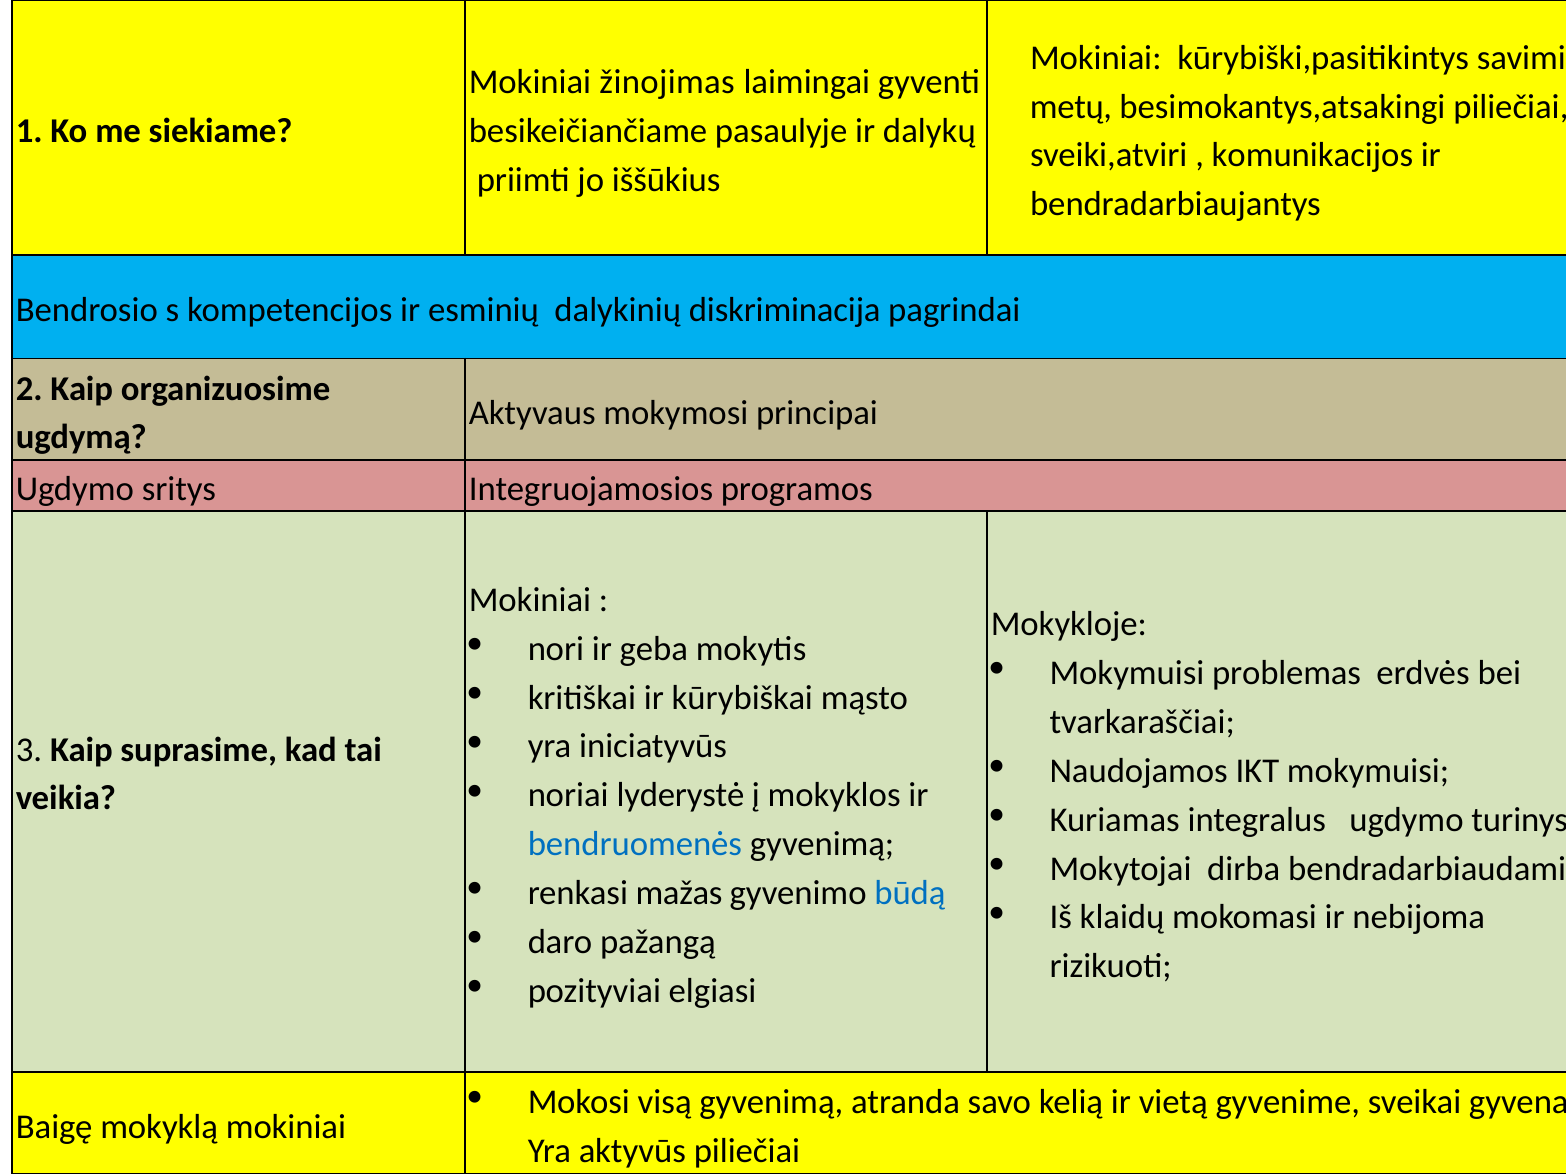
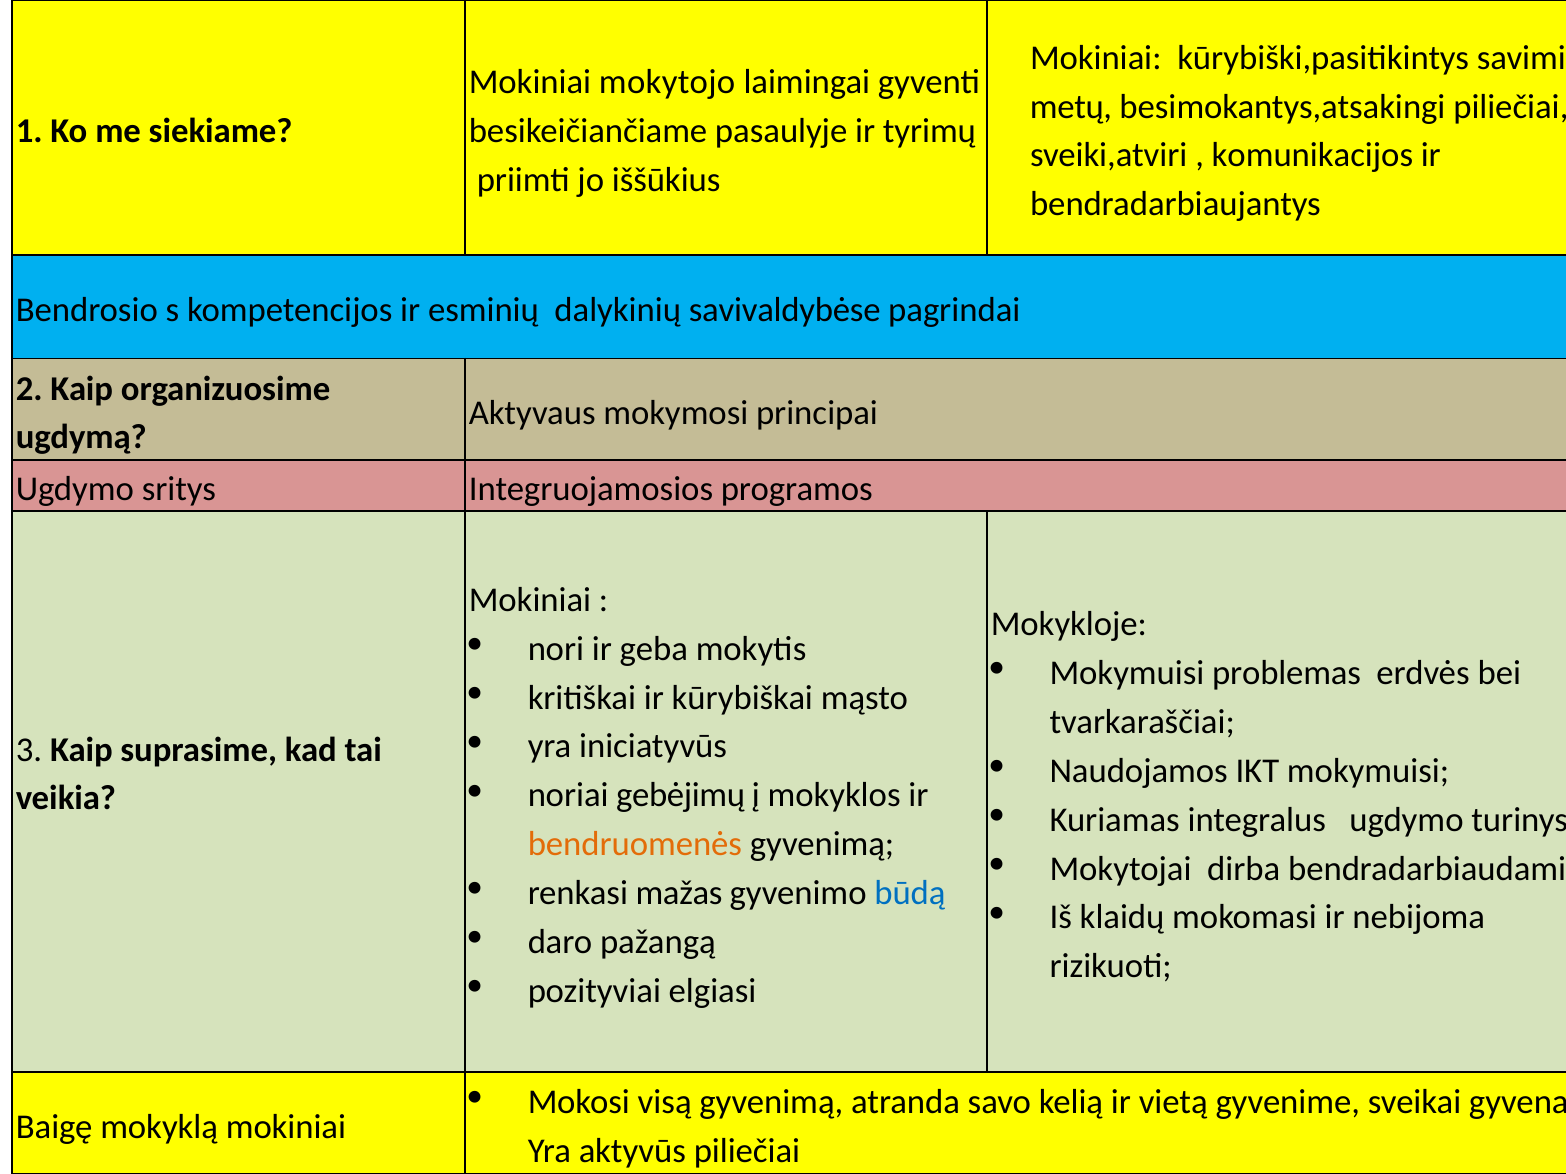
žinojimas: žinojimas -> mokytojo
dalykų: dalykų -> tyrimų
diskriminacija: diskriminacija -> savivaldybėse
lyderystė: lyderystė -> gebėjimų
bendruomenės colour: blue -> orange
